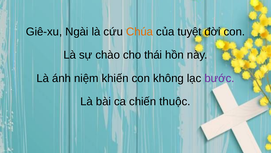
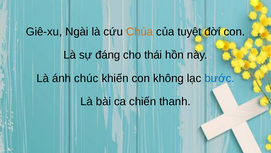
chào: chào -> đáng
niệm: niệm -> chúc
bước colour: purple -> blue
thuộc: thuộc -> thanh
